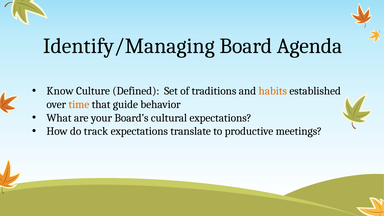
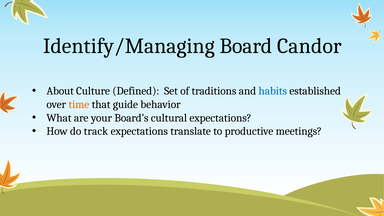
Agenda: Agenda -> Candor
Know: Know -> About
habits colour: orange -> blue
